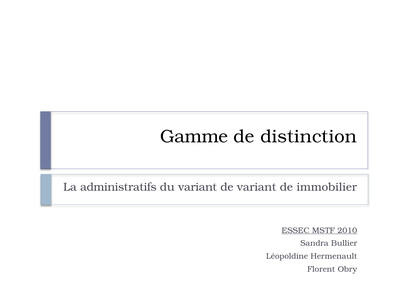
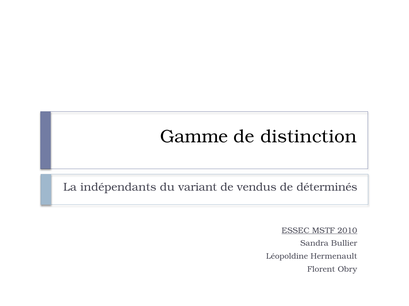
administratifs: administratifs -> indépendants
de variant: variant -> vendus
immobilier: immobilier -> déterminés
